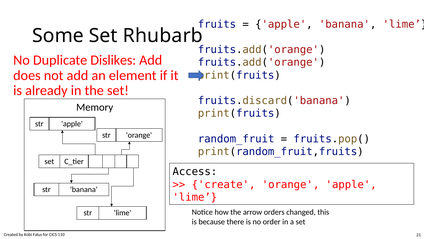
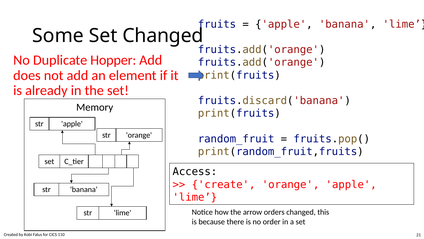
Set Rhubarb: Rhubarb -> Changed
Dislikes: Dislikes -> Hopper
